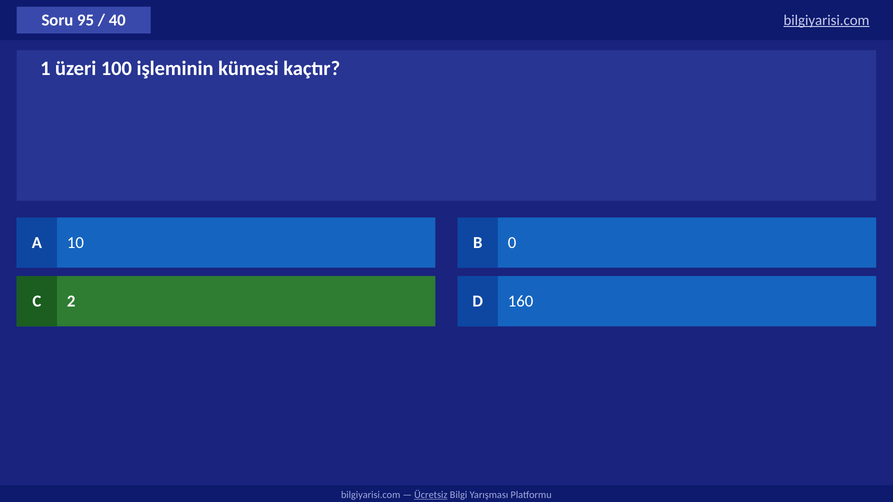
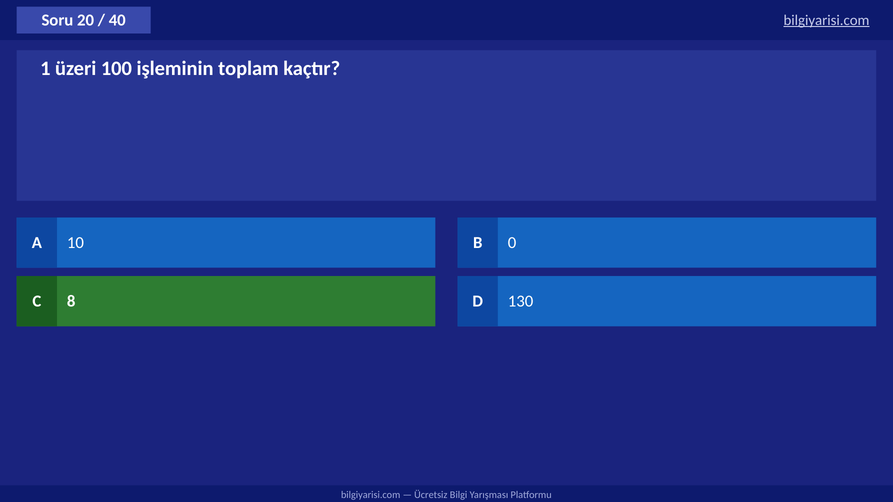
95: 95 -> 20
kümesi: kümesi -> toplam
2: 2 -> 8
160: 160 -> 130
Ücretsiz underline: present -> none
